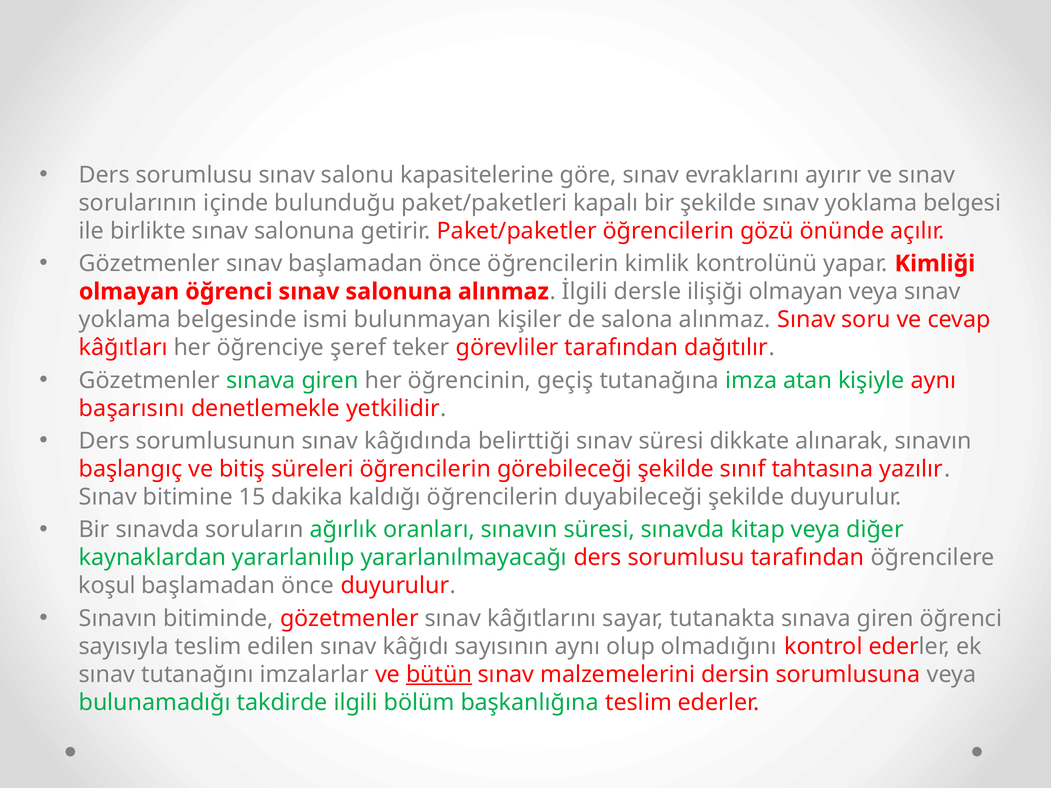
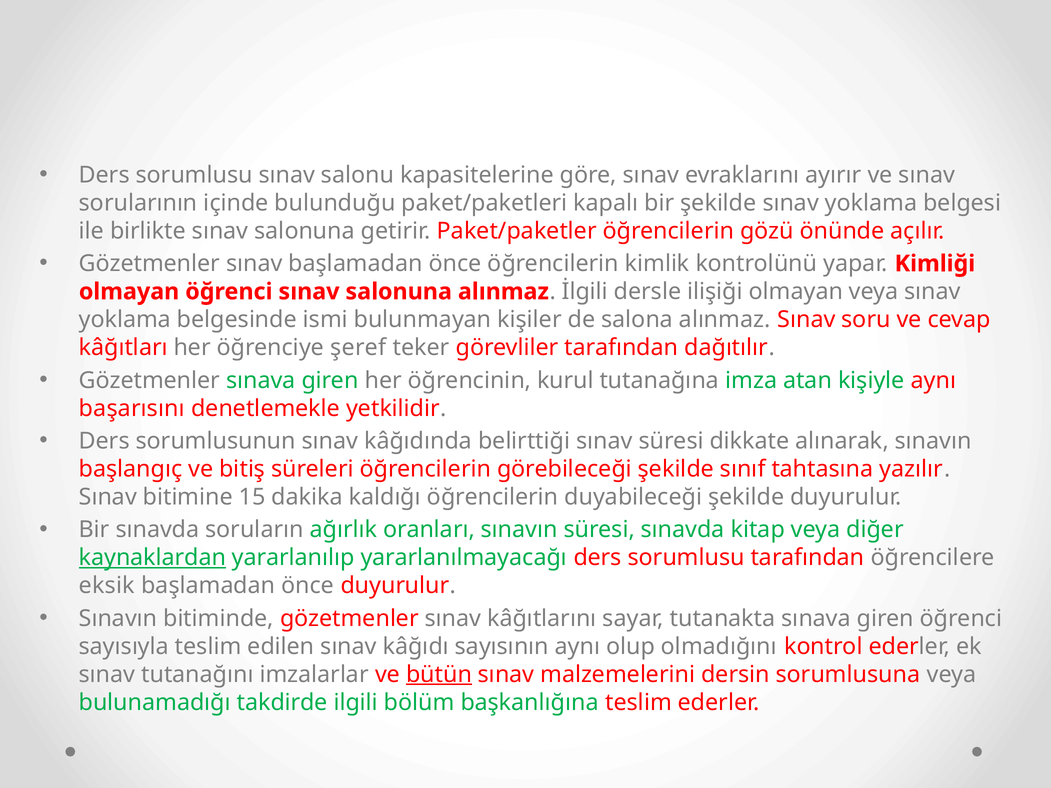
geçiş: geçiş -> kurul
kaynaklardan underline: none -> present
koşul: koşul -> eksik
